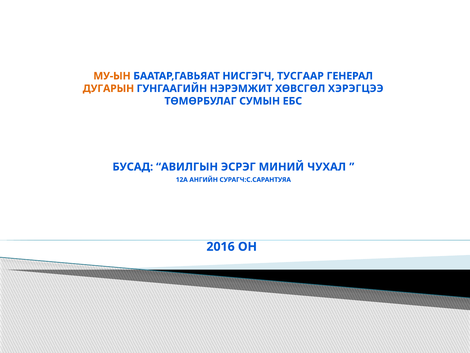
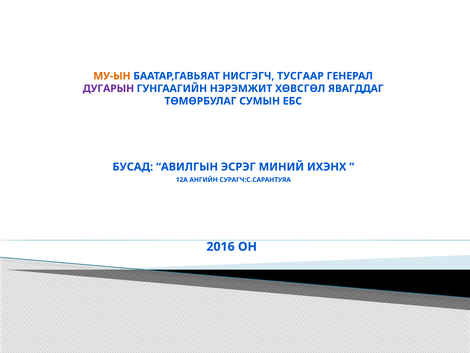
ДУГАРЫН colour: orange -> purple
ХЭРЭГЦЭЭ: ХЭРЭГЦЭЭ -> ЯВАГДДАГ
ЧУХАЛ: ЧУХАЛ -> ИХЭНХ
